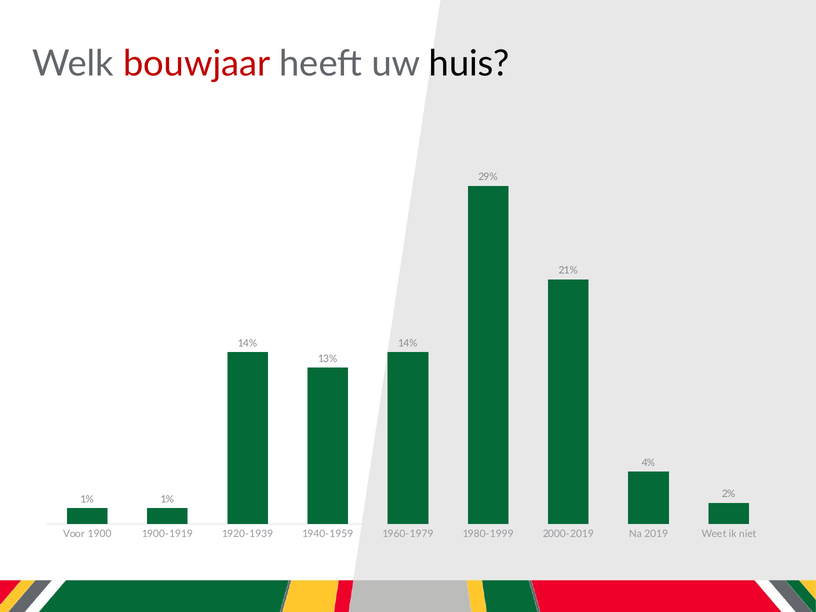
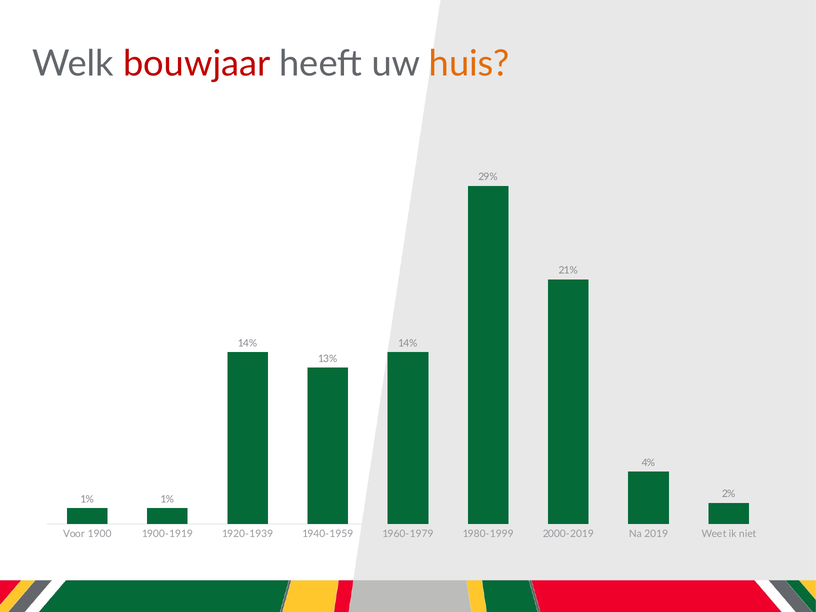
huis colour: black -> orange
